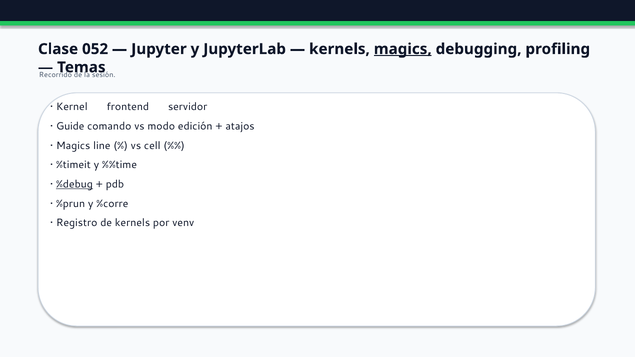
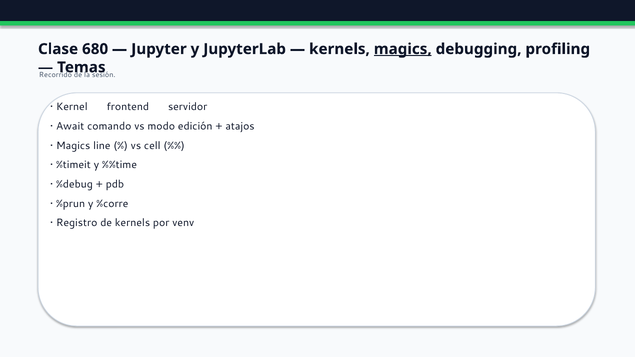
052: 052 -> 680
Guide: Guide -> Await
%debug underline: present -> none
